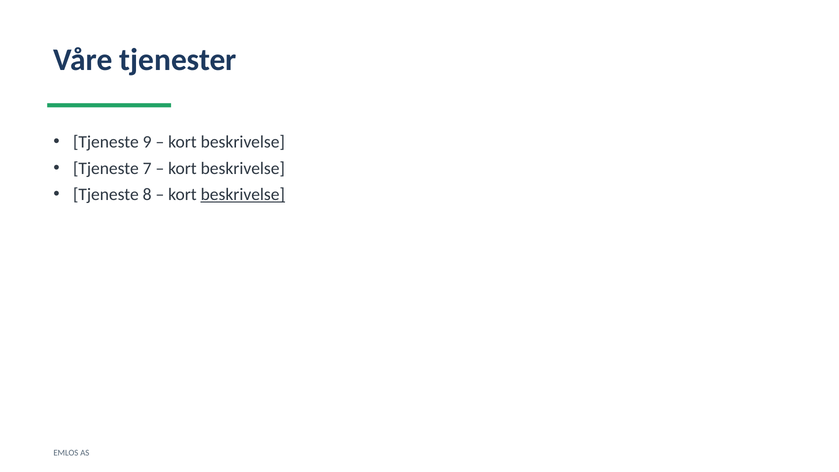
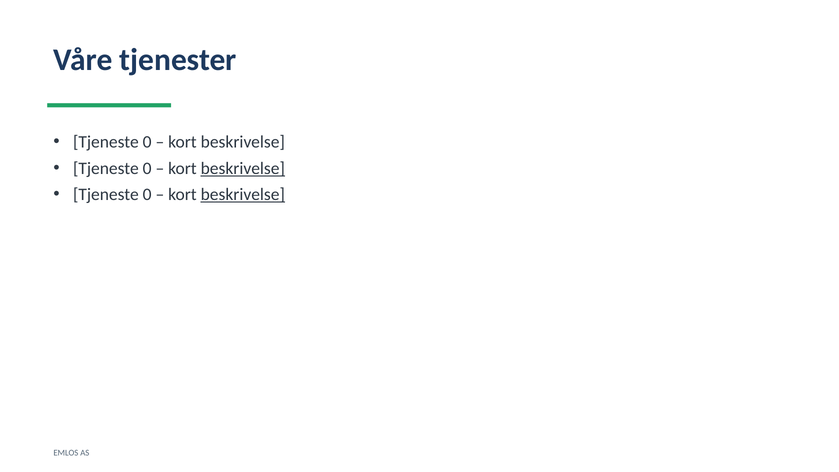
9 at (147, 142): 9 -> 0
7 at (147, 168): 7 -> 0
beskrivelse at (243, 168) underline: none -> present
8 at (147, 195): 8 -> 0
